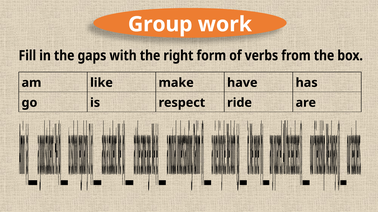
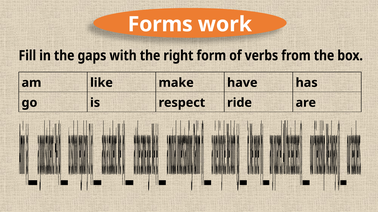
Group: Group -> Forms
